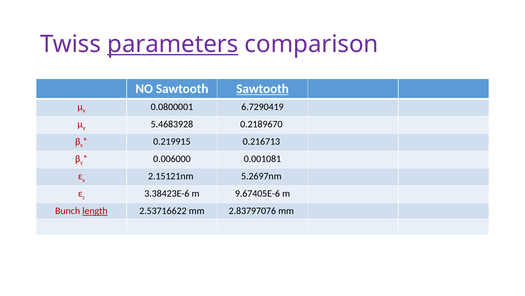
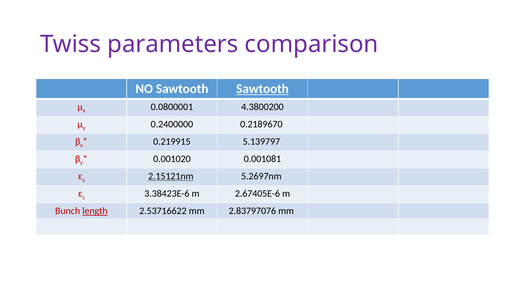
parameters underline: present -> none
6.7290419: 6.7290419 -> 4.3800200
5.4683928: 5.4683928 -> 0.2400000
0.216713: 0.216713 -> 5.139797
0.006000: 0.006000 -> 0.001020
2.15121nm underline: none -> present
9.67405E-6: 9.67405E-6 -> 2.67405E-6
